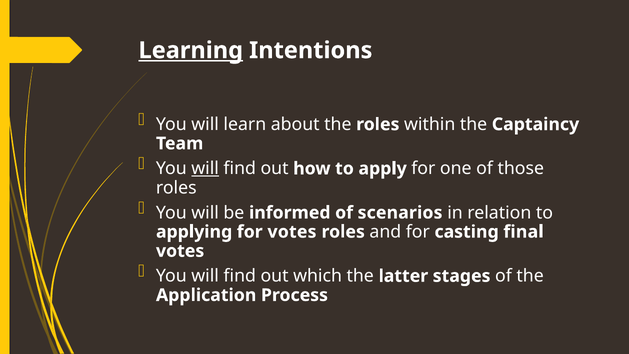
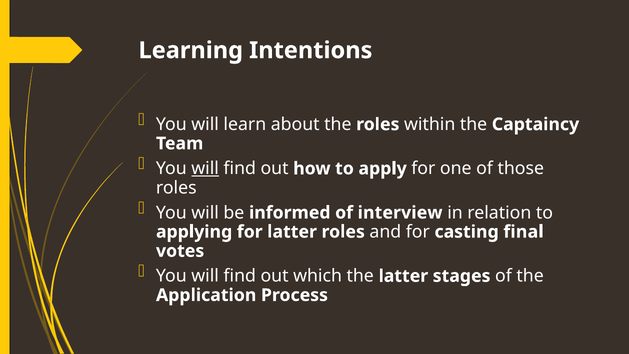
Learning underline: present -> none
scenarios: scenarios -> interview
for votes: votes -> latter
